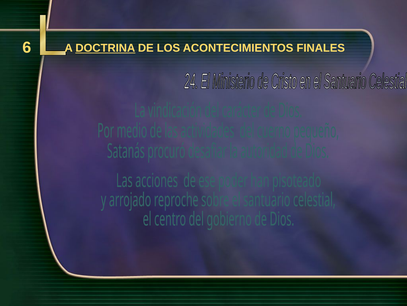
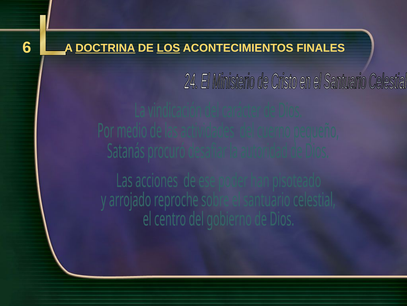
LOS underline: none -> present
